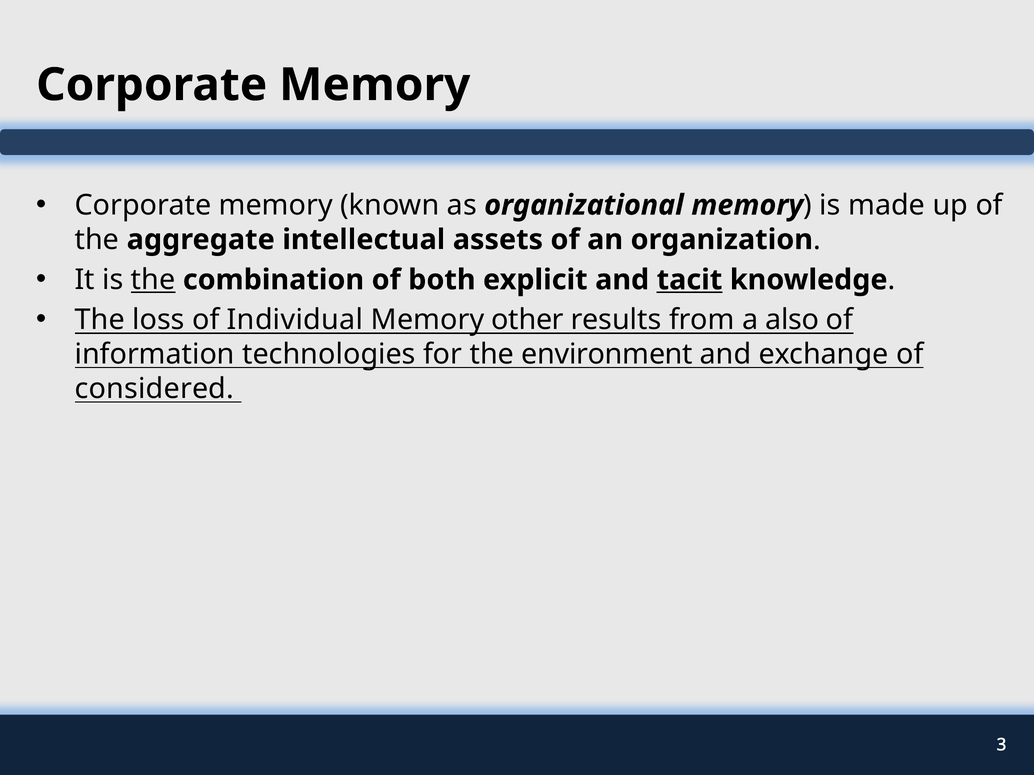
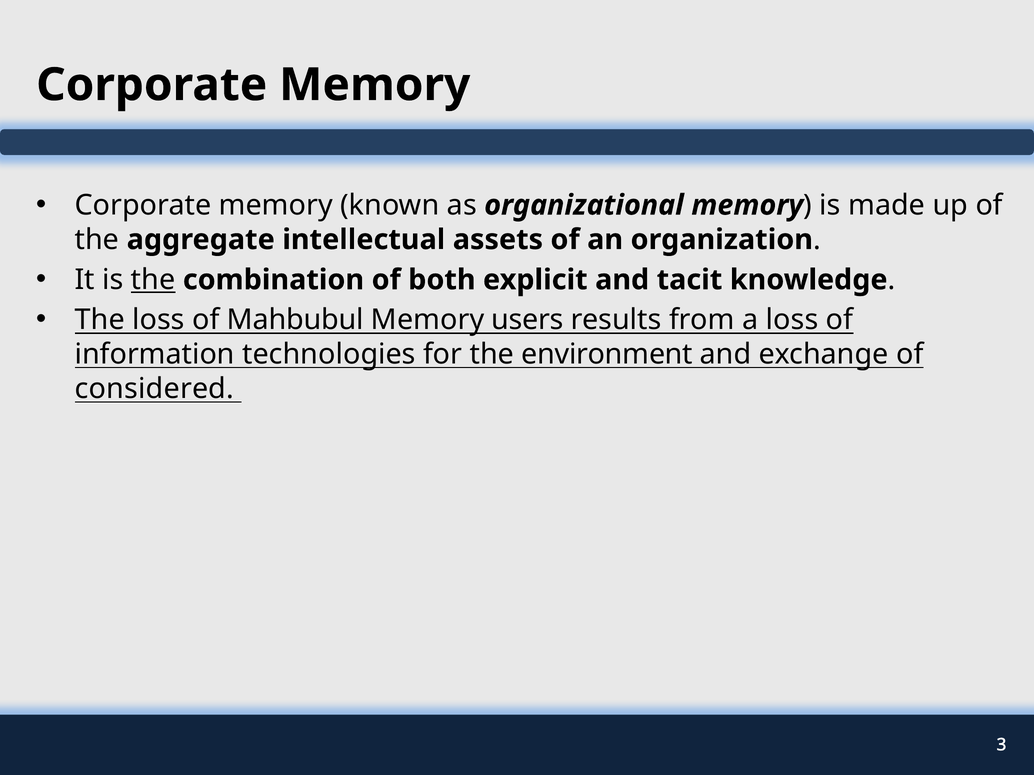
tacit underline: present -> none
Individual: Individual -> Mahbubul
other: other -> users
a also: also -> loss
